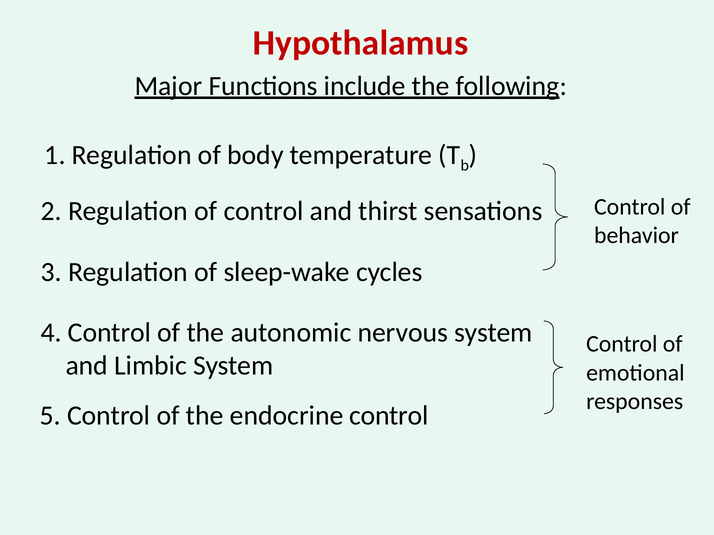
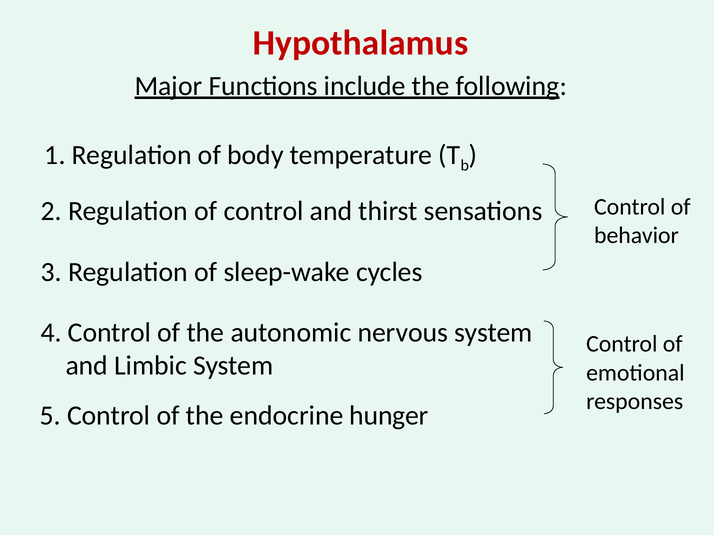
endocrine control: control -> hunger
